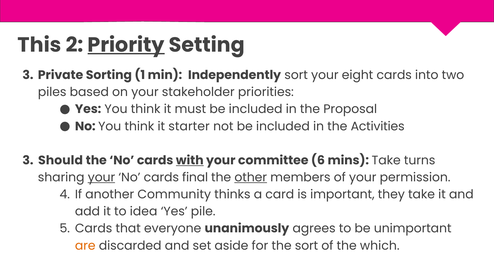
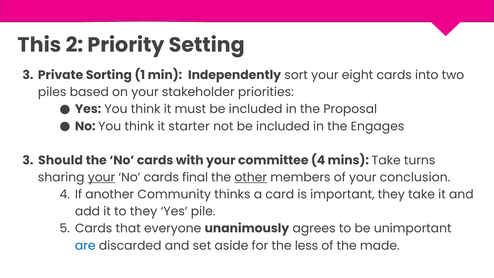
Priority underline: present -> none
Activities: Activities -> Engages
with underline: present -> none
committee 6: 6 -> 4
permission: permission -> conclusion
to idea: idea -> they
are colour: orange -> blue
the sort: sort -> less
which: which -> made
